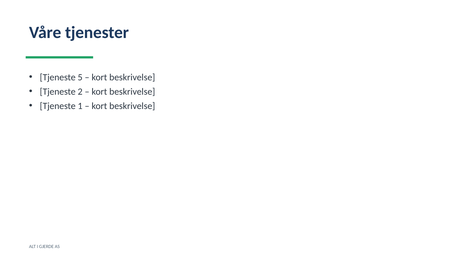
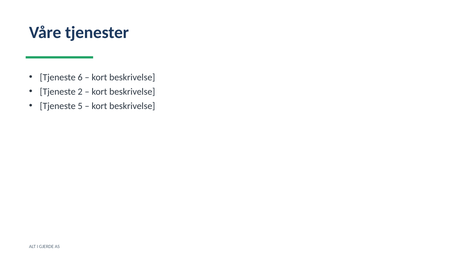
5: 5 -> 6
1: 1 -> 5
